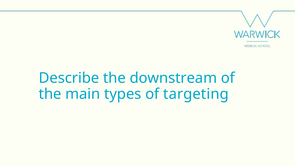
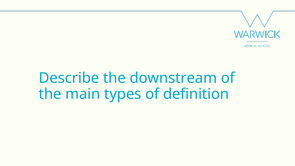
targeting: targeting -> definition
